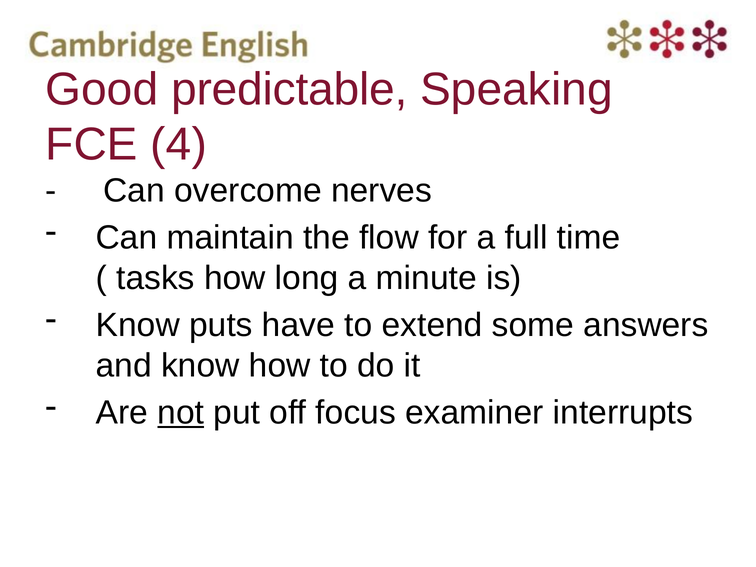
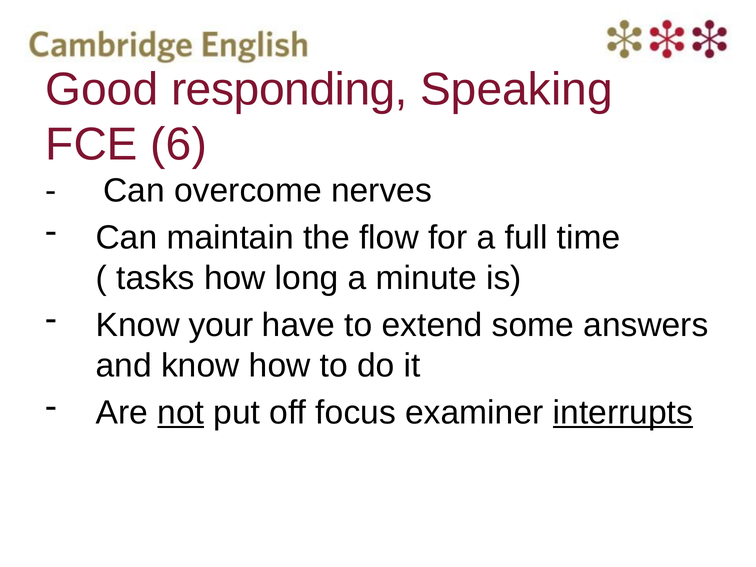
predictable: predictable -> responding
4: 4 -> 6
puts: puts -> your
interrupts underline: none -> present
